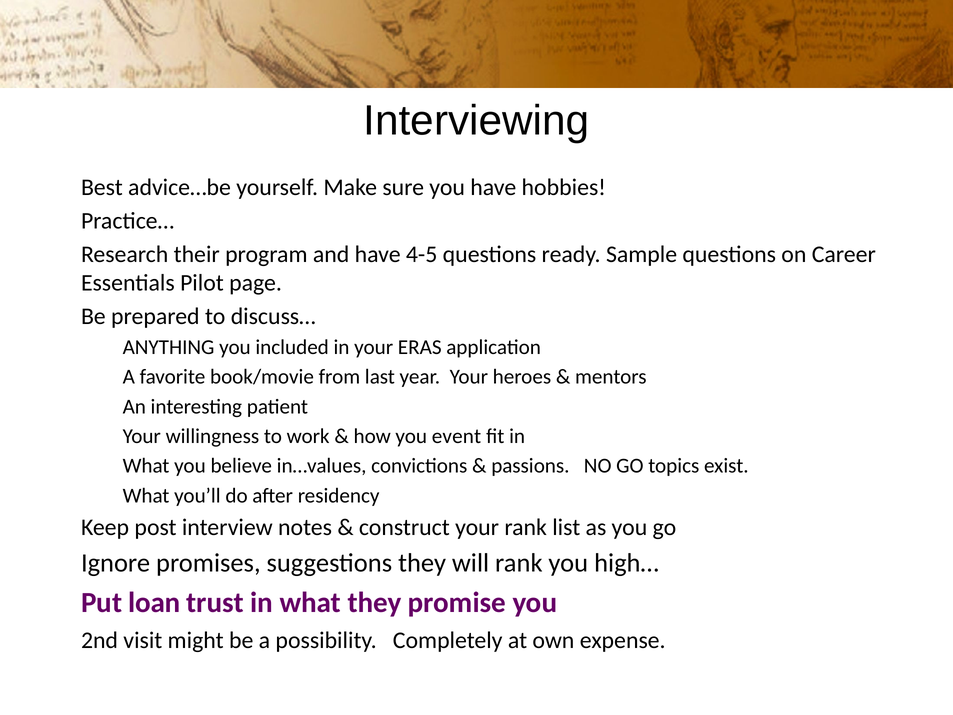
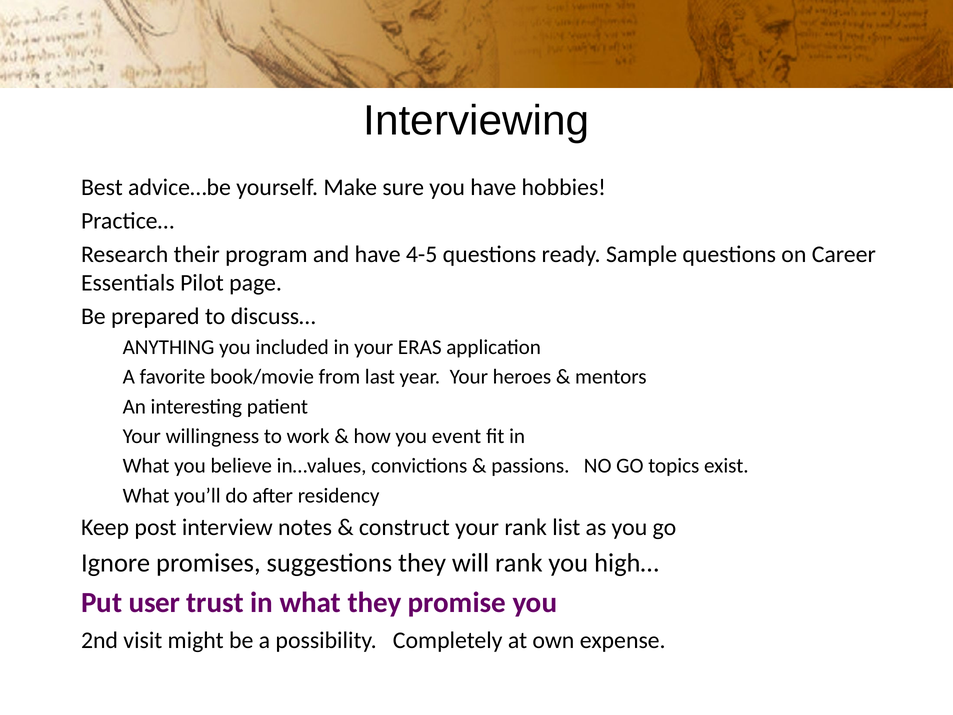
loan: loan -> user
